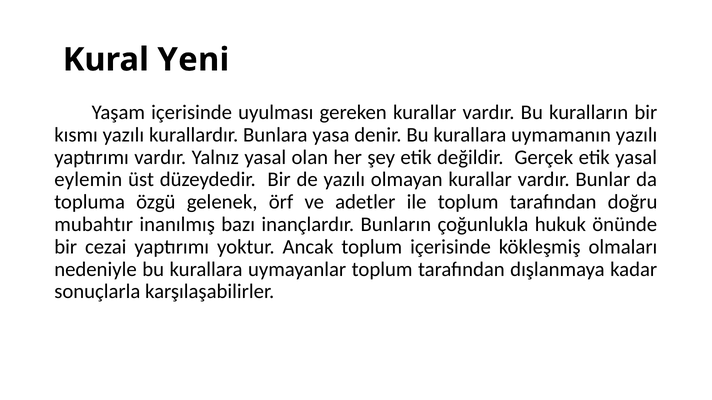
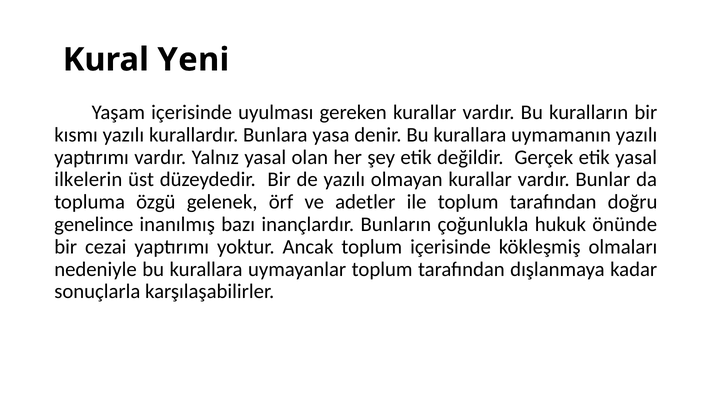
eylemin: eylemin -> ilkelerin
mubahtır: mubahtır -> genelince
